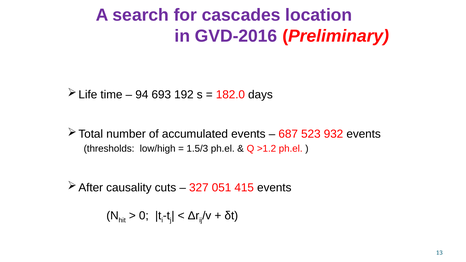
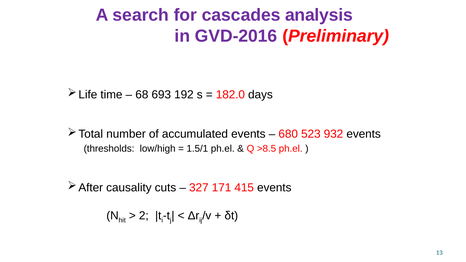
location: location -> analysis
94: 94 -> 68
687: 687 -> 680
1.5/3: 1.5/3 -> 1.5/1
>1.2: >1.2 -> >8.5
051: 051 -> 171
0: 0 -> 2
